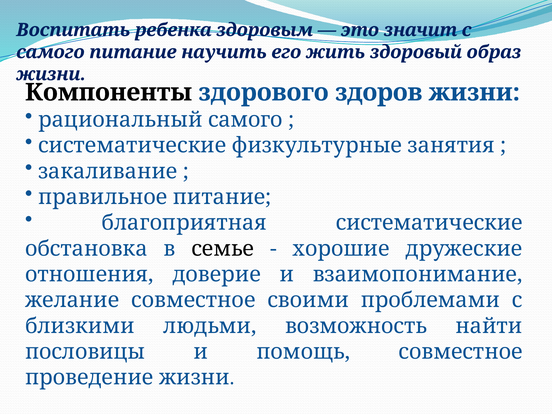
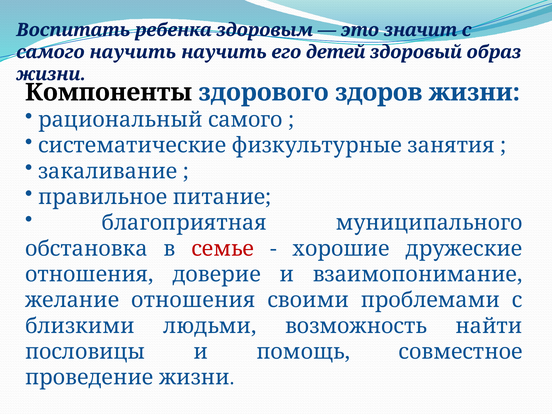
самого питание: питание -> научить
жить: жить -> детей
благоприятная систематические: систематические -> муниципального
семье colour: black -> red
желание совместное: совместное -> отношения
